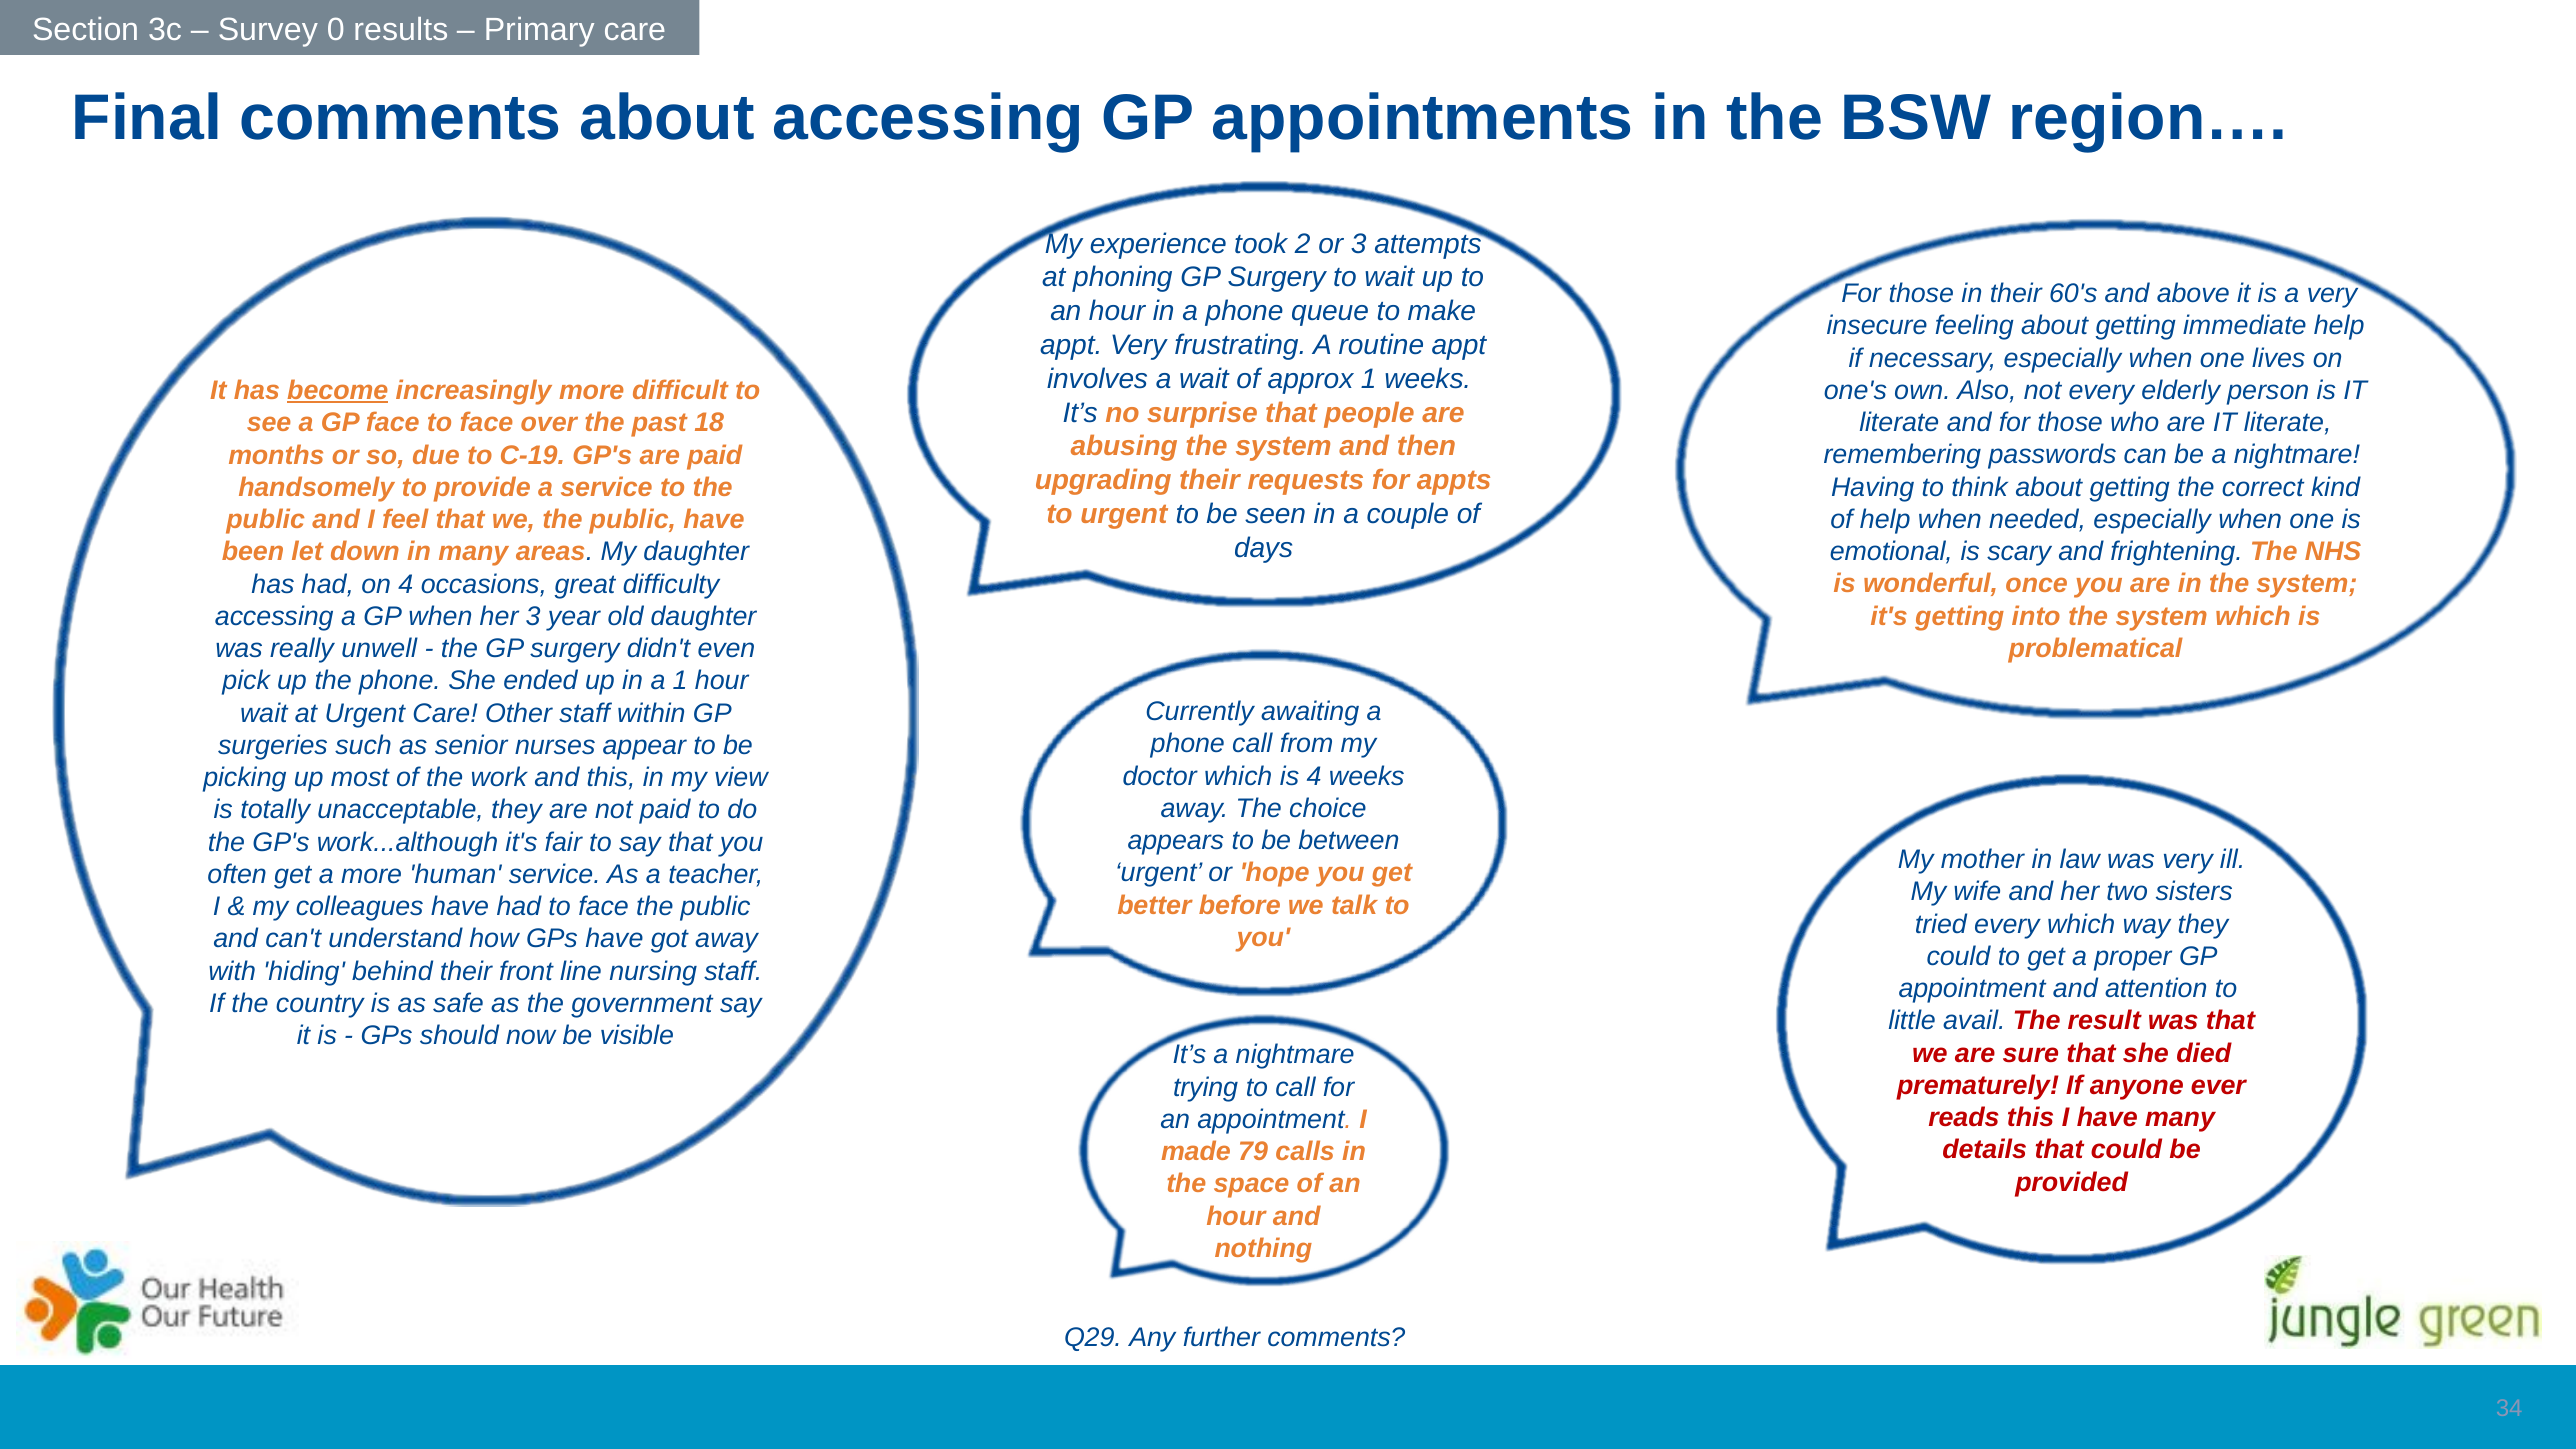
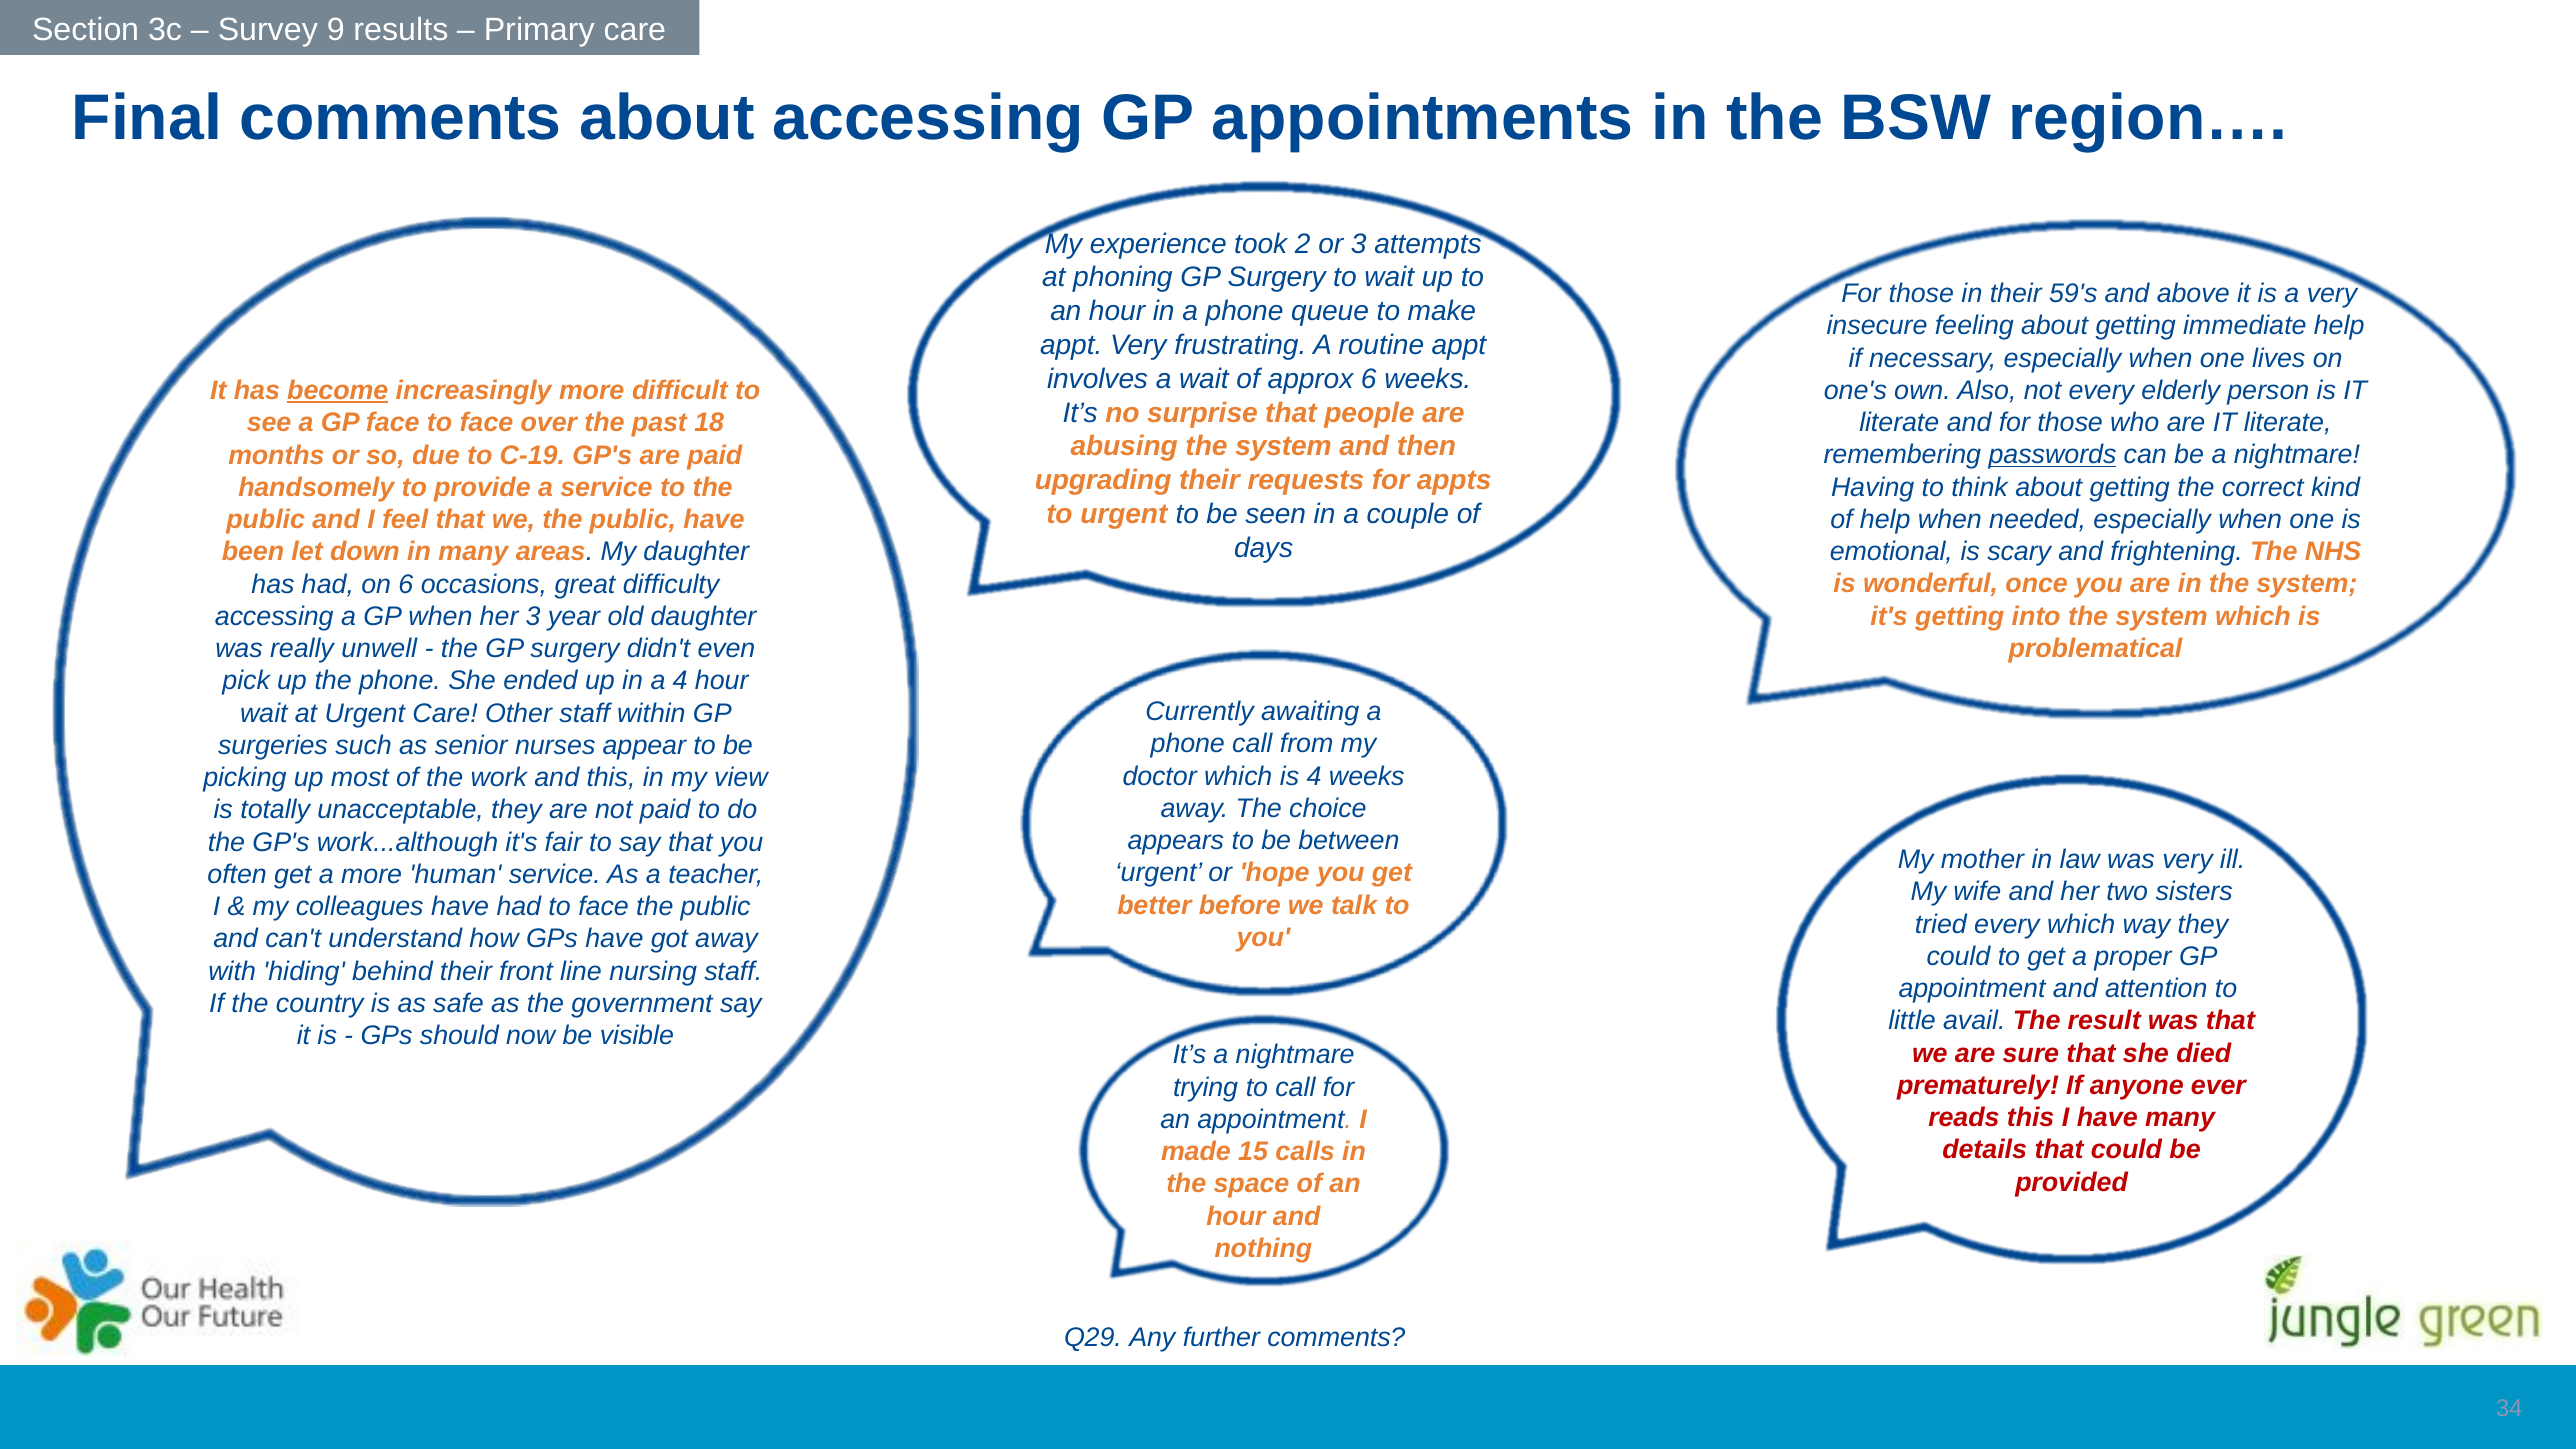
0: 0 -> 9
60's: 60's -> 59's
approx 1: 1 -> 6
passwords underline: none -> present
on 4: 4 -> 6
a 1: 1 -> 4
79: 79 -> 15
